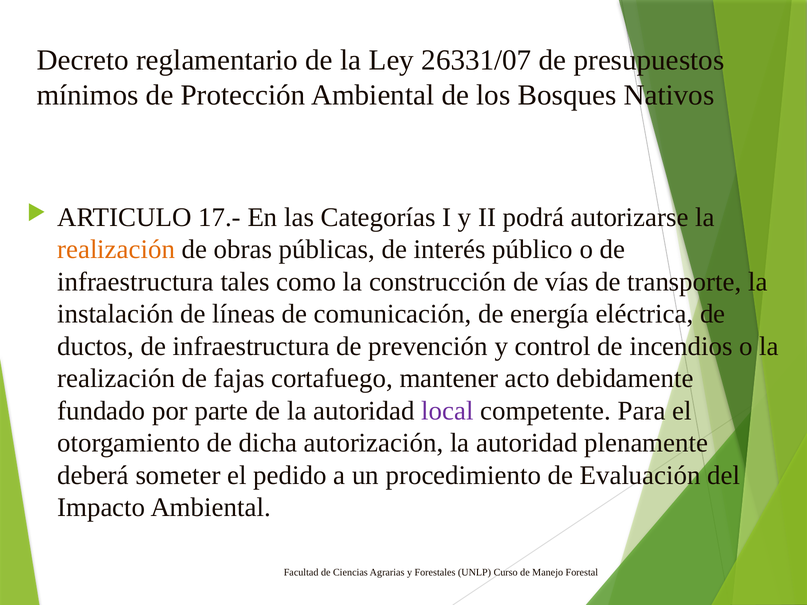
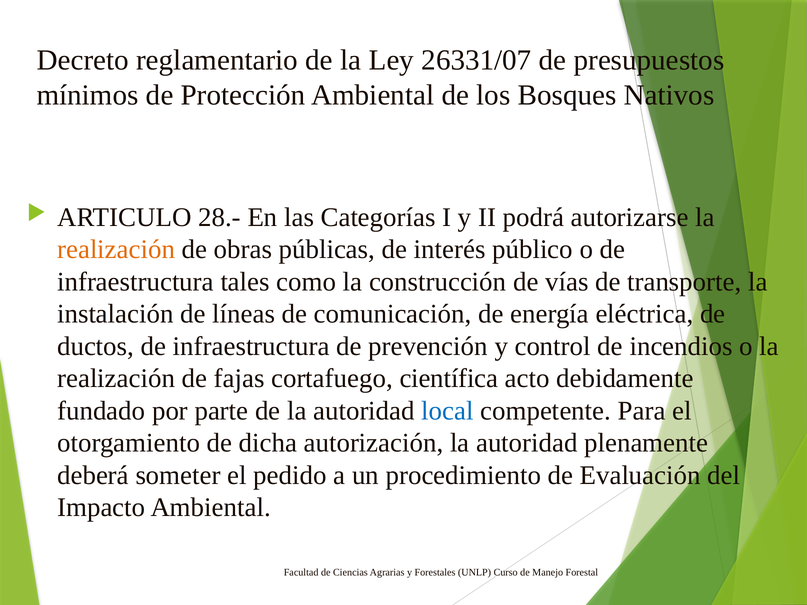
17.-: 17.- -> 28.-
mantener: mantener -> científica
local colour: purple -> blue
